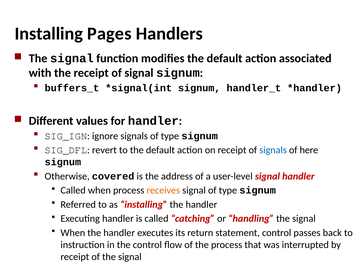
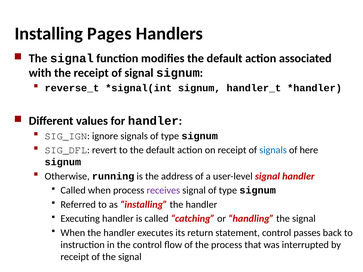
buffers_t: buffers_t -> reverse_t
covered: covered -> running
receives colour: orange -> purple
